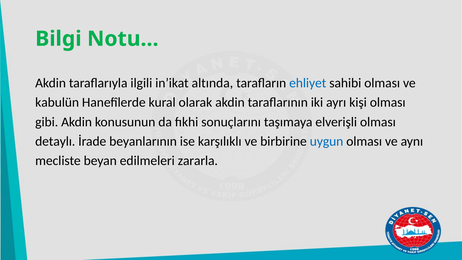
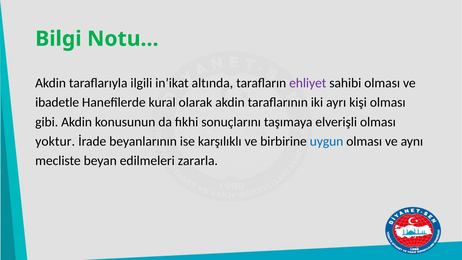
ehliyet colour: blue -> purple
kabulün: kabulün -> ibadetle
detaylı: detaylı -> yoktur
